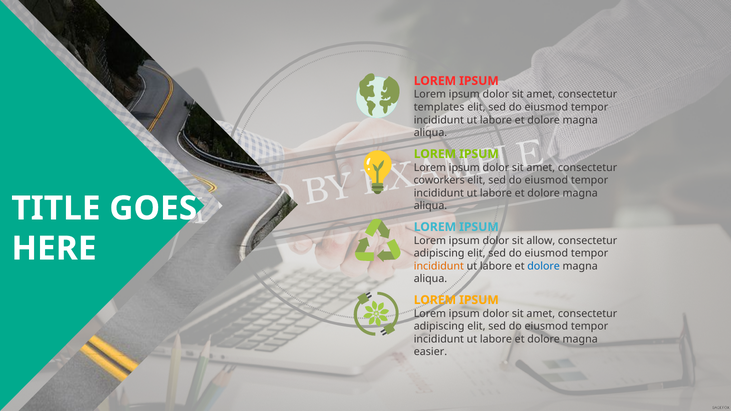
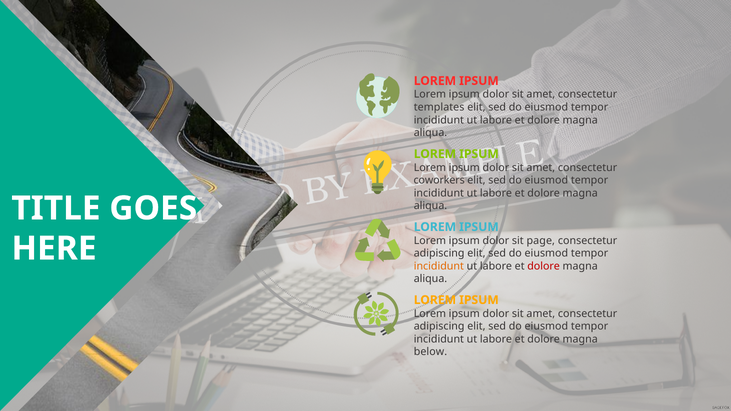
allow: allow -> page
dolore at (544, 266) colour: blue -> red
easier: easier -> below
